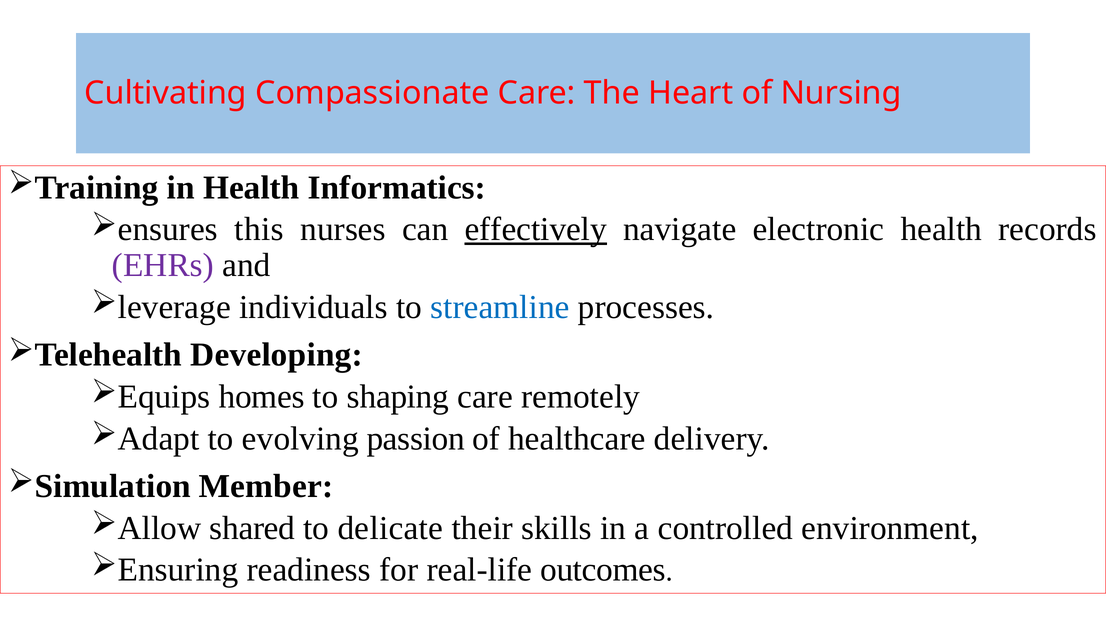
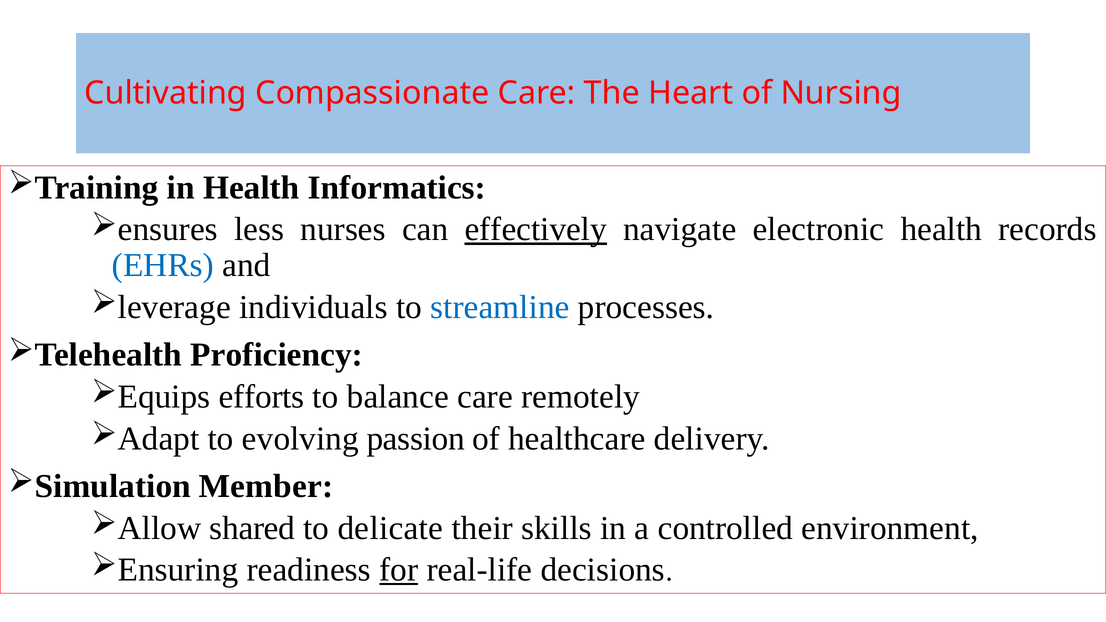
this: this -> less
EHRs colour: purple -> blue
Developing: Developing -> Proficiency
homes: homes -> efforts
shaping: shaping -> balance
for underline: none -> present
outcomes: outcomes -> decisions
